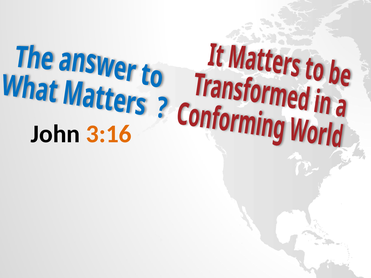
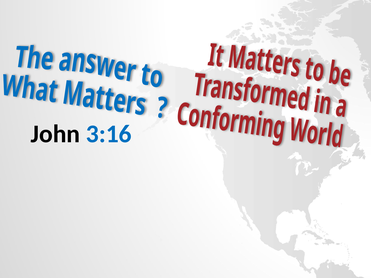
3:16 colour: orange -> blue
